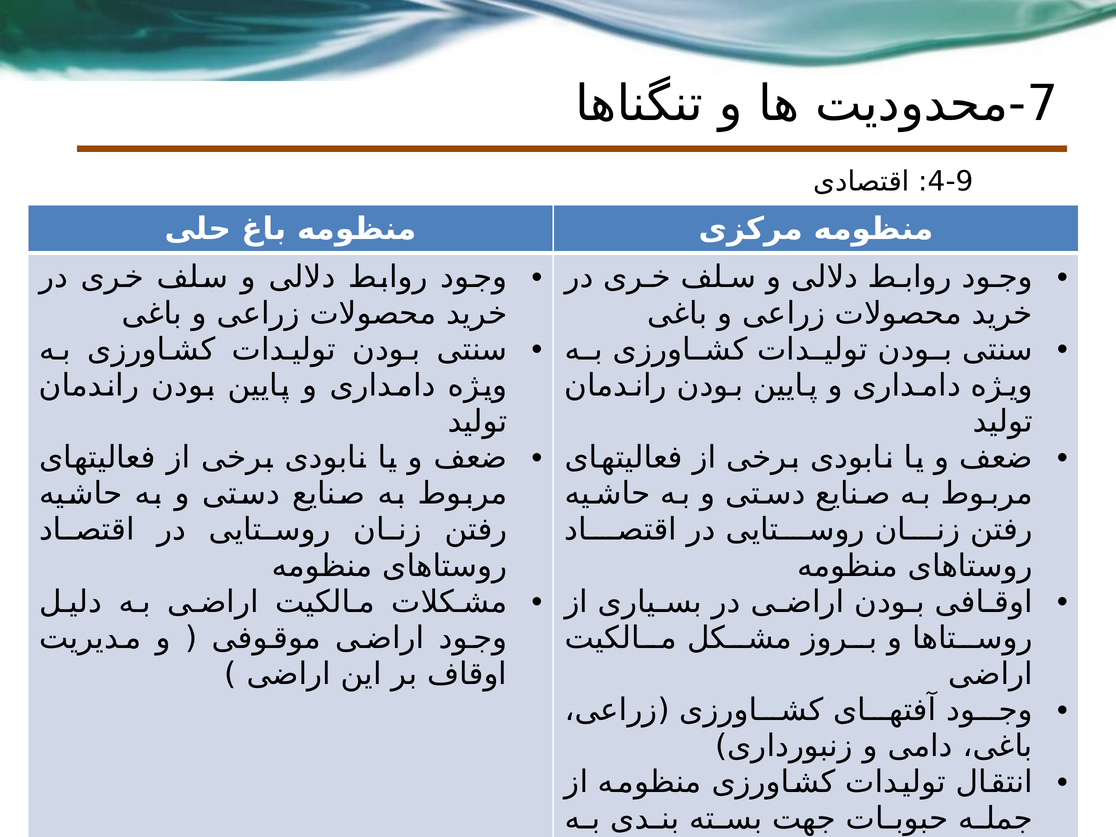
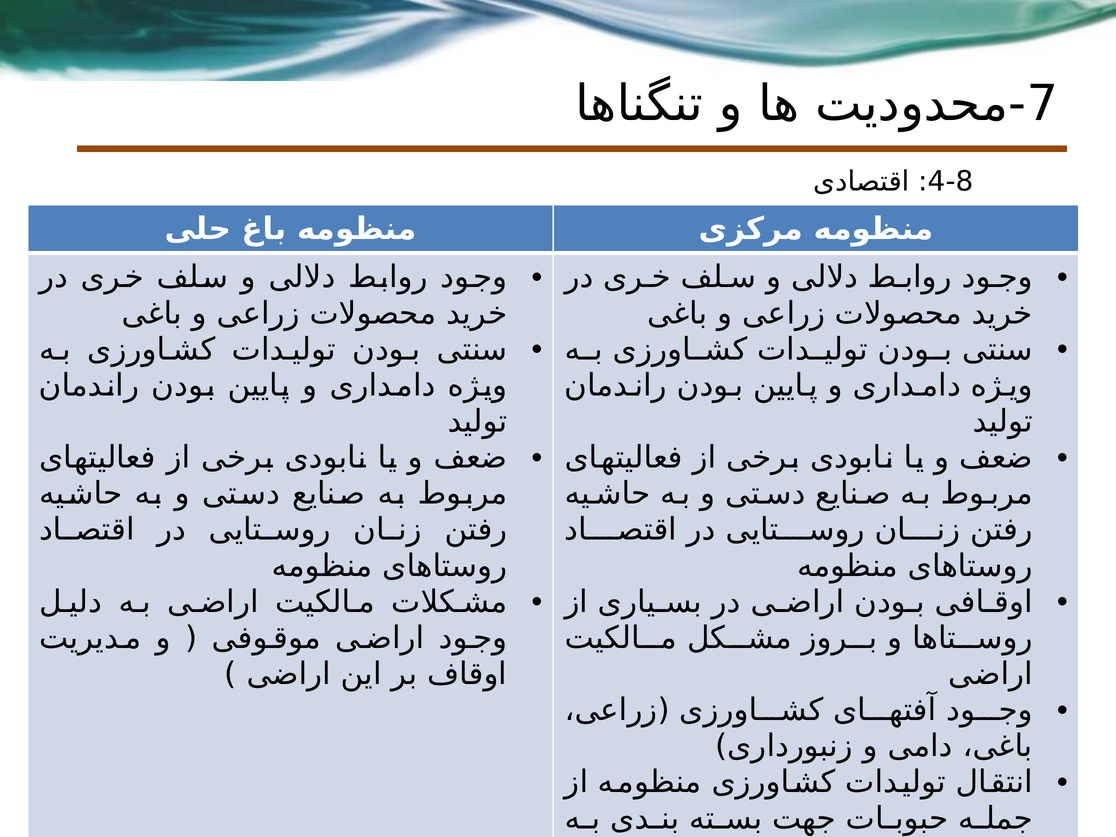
4-9: 4-9 -> 4-8
